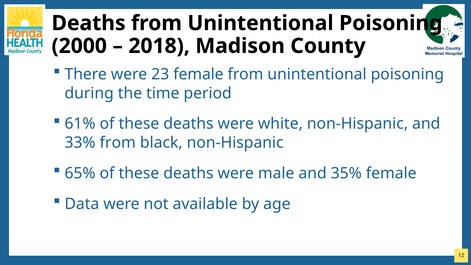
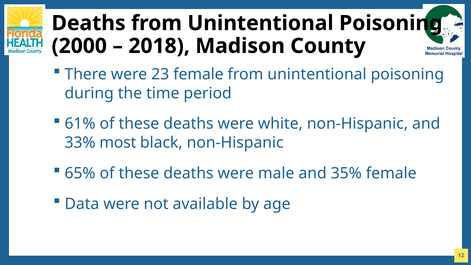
33% from: from -> most
